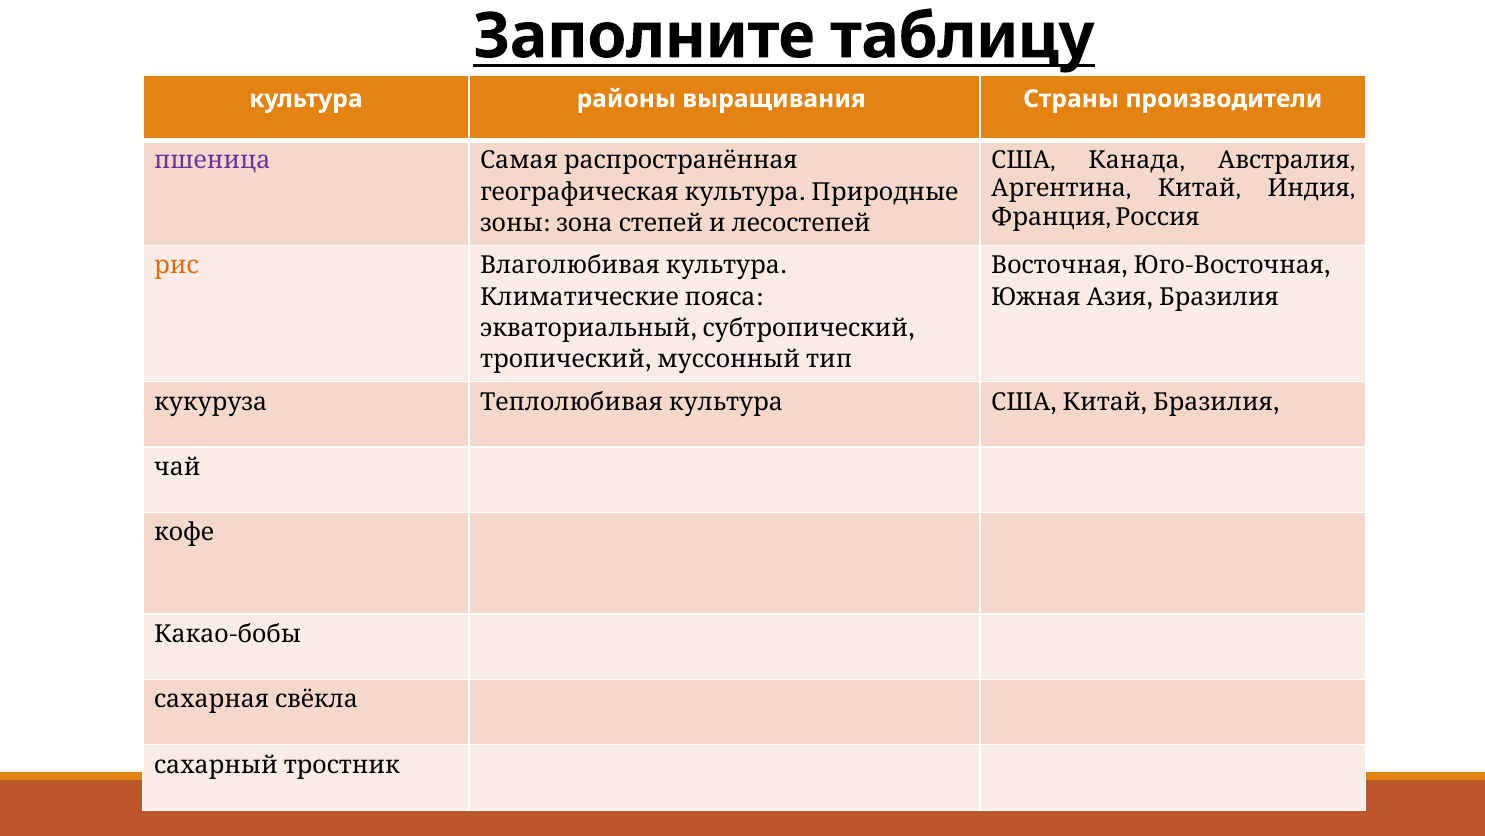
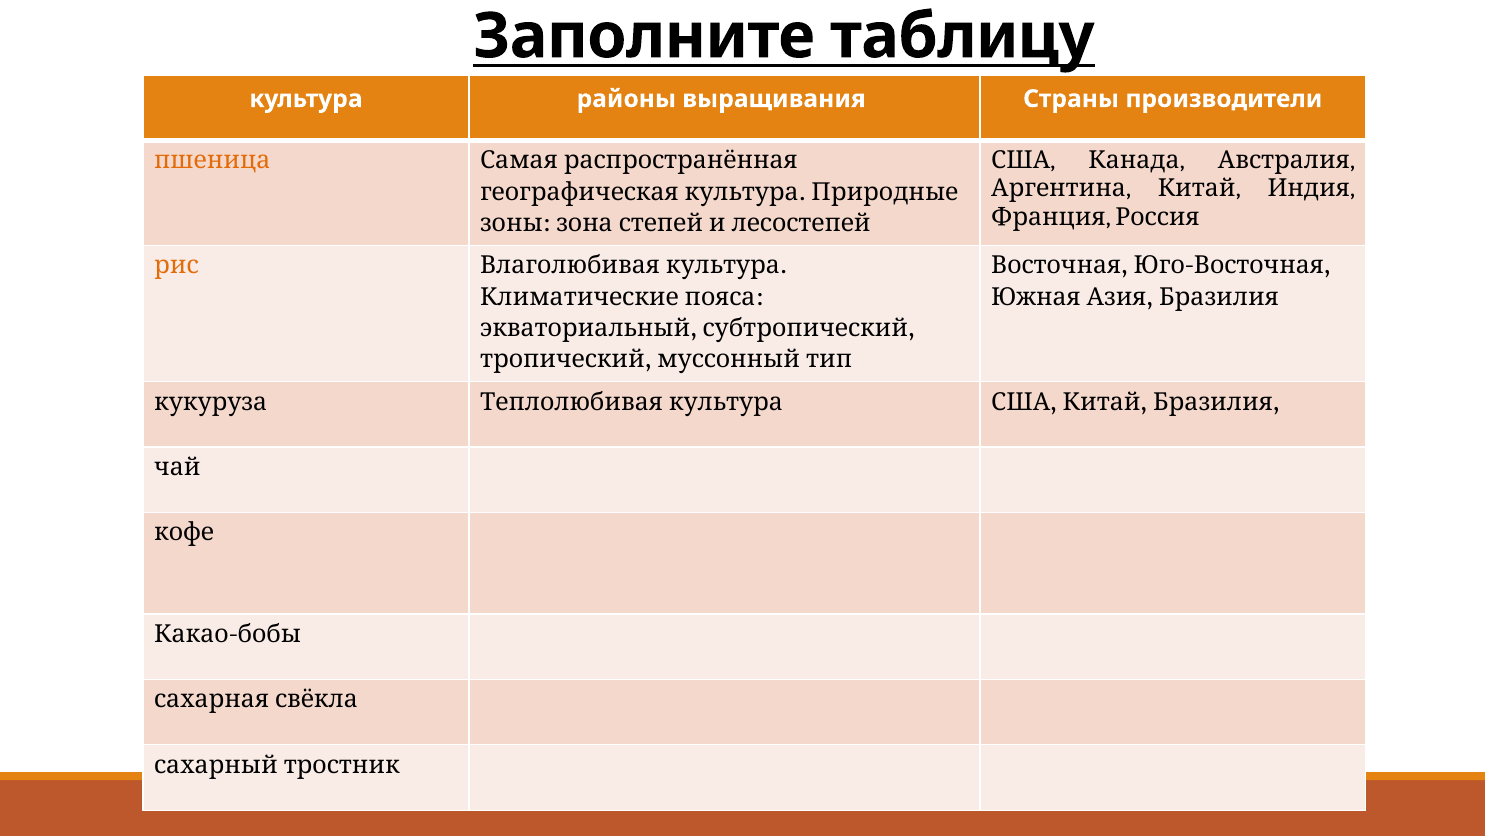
пшеница colour: purple -> orange
